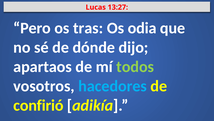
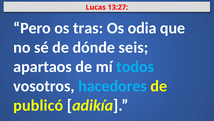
dijo: dijo -> seis
todos colour: light green -> light blue
confirió: confirió -> publicó
